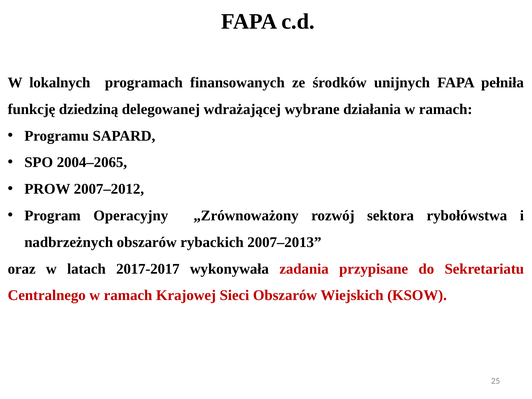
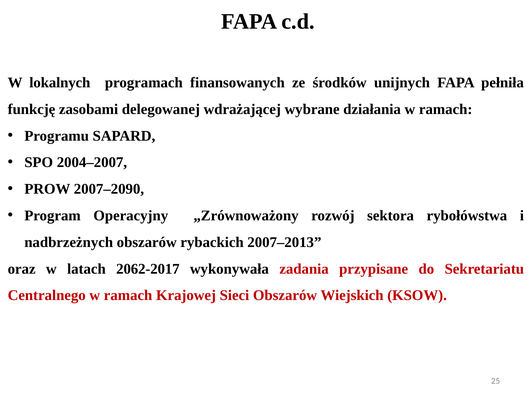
dziedziną: dziedziną -> zasobami
2004–2065: 2004–2065 -> 2004–2007
2007–2012: 2007–2012 -> 2007–2090
2017-2017: 2017-2017 -> 2062-2017
